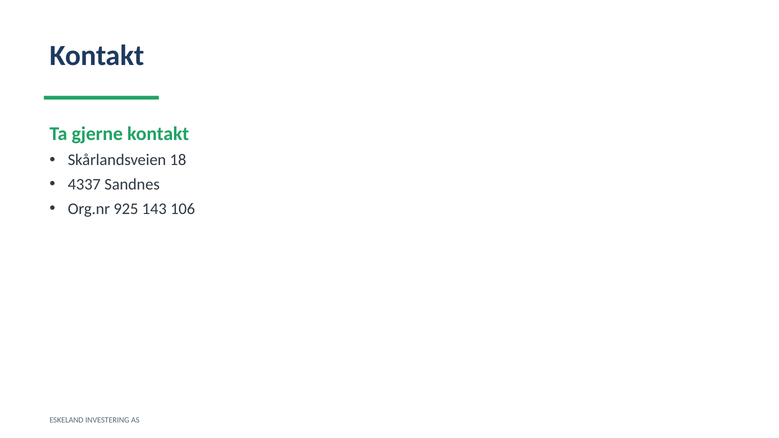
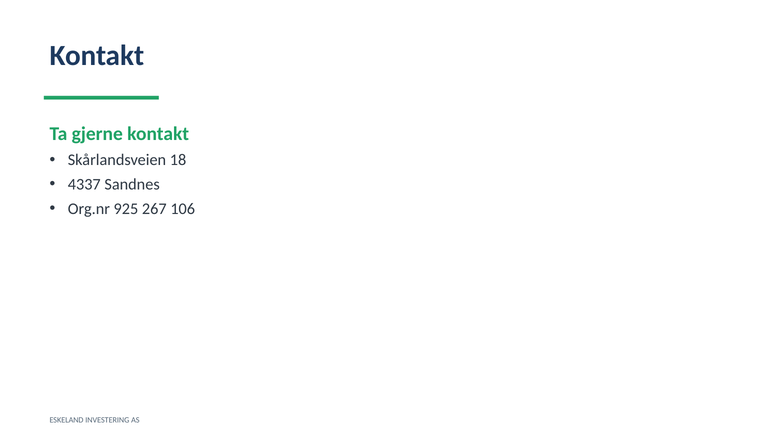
143: 143 -> 267
